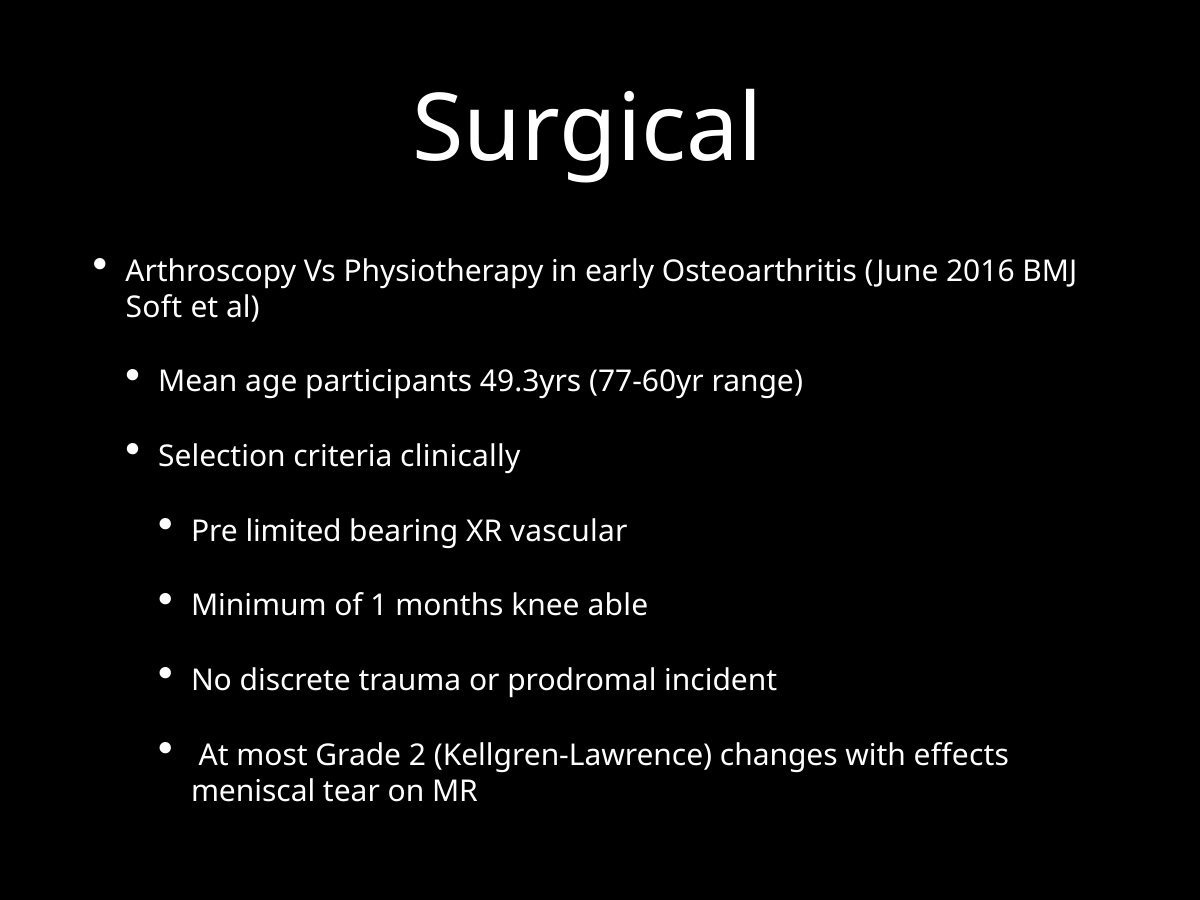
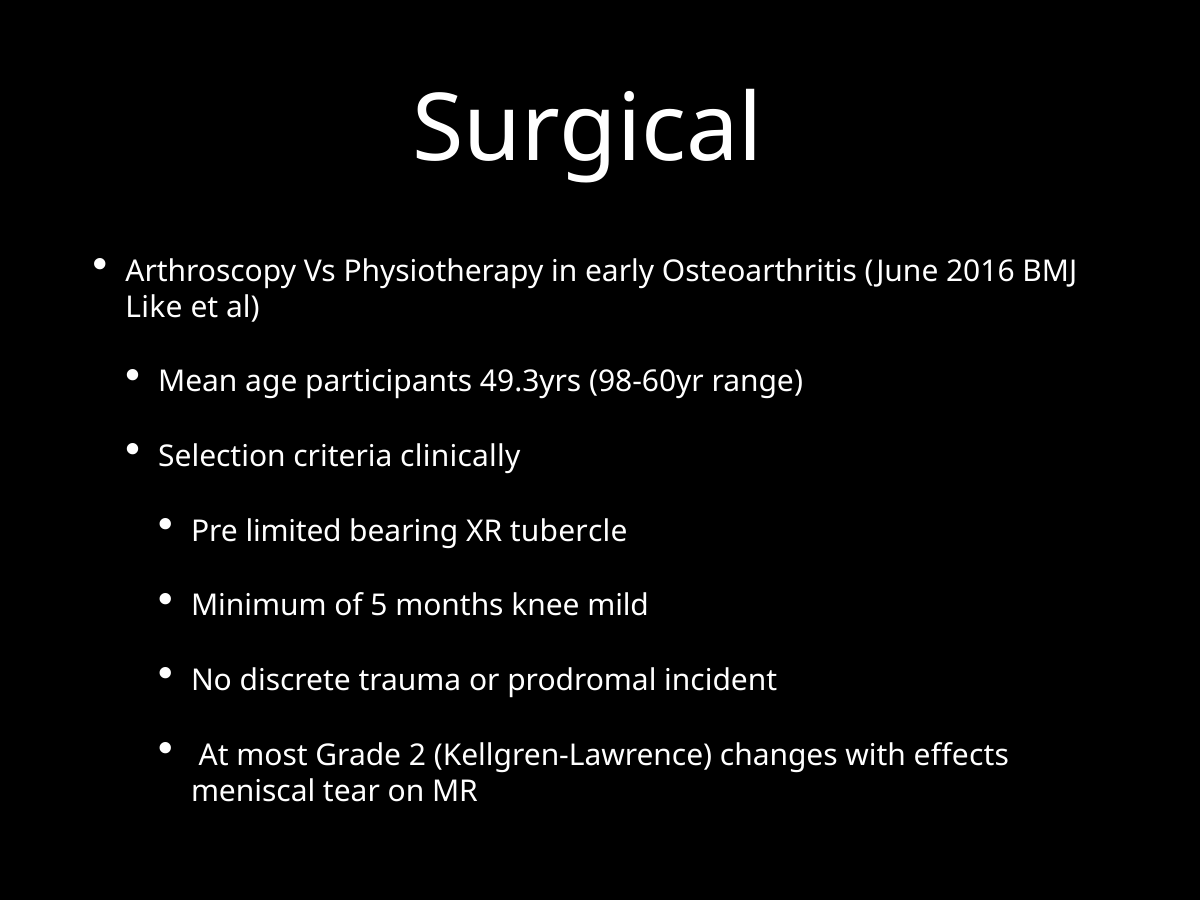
Soft: Soft -> Like
77-60yr: 77-60yr -> 98-60yr
vascular: vascular -> tubercle
1: 1 -> 5
able: able -> mild
